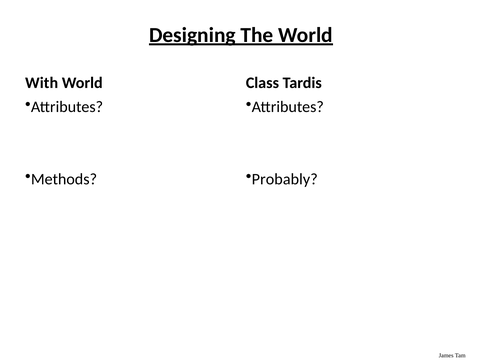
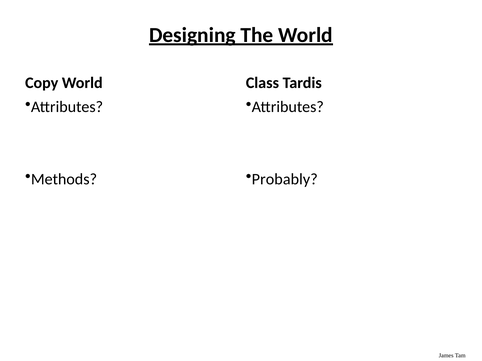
With: With -> Copy
